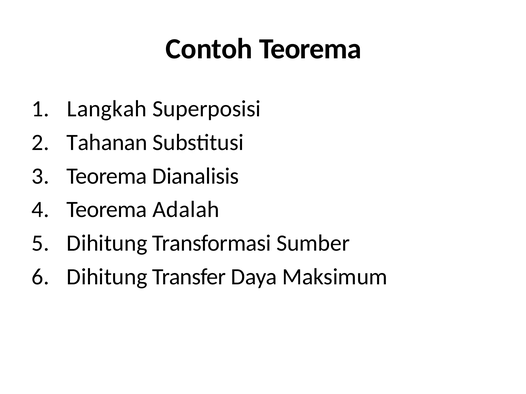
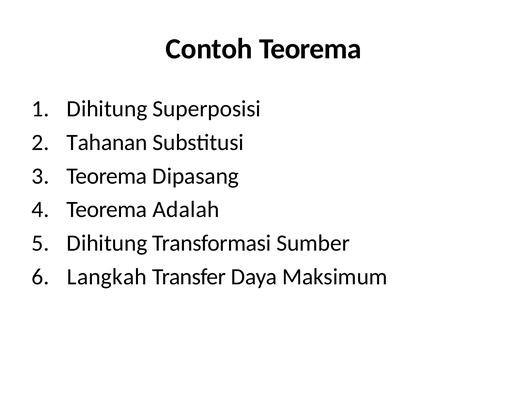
Langkah at (107, 109): Langkah -> Dihitung
Dianalisis: Dianalisis -> Dipasang
Dihitung at (107, 277): Dihitung -> Langkah
